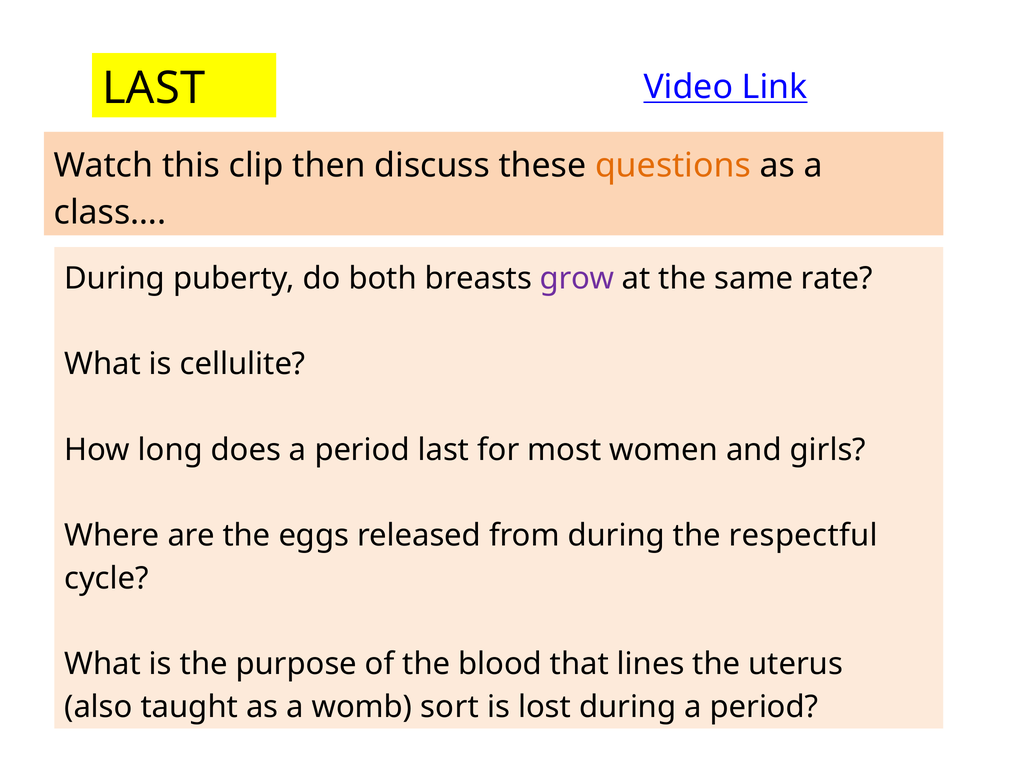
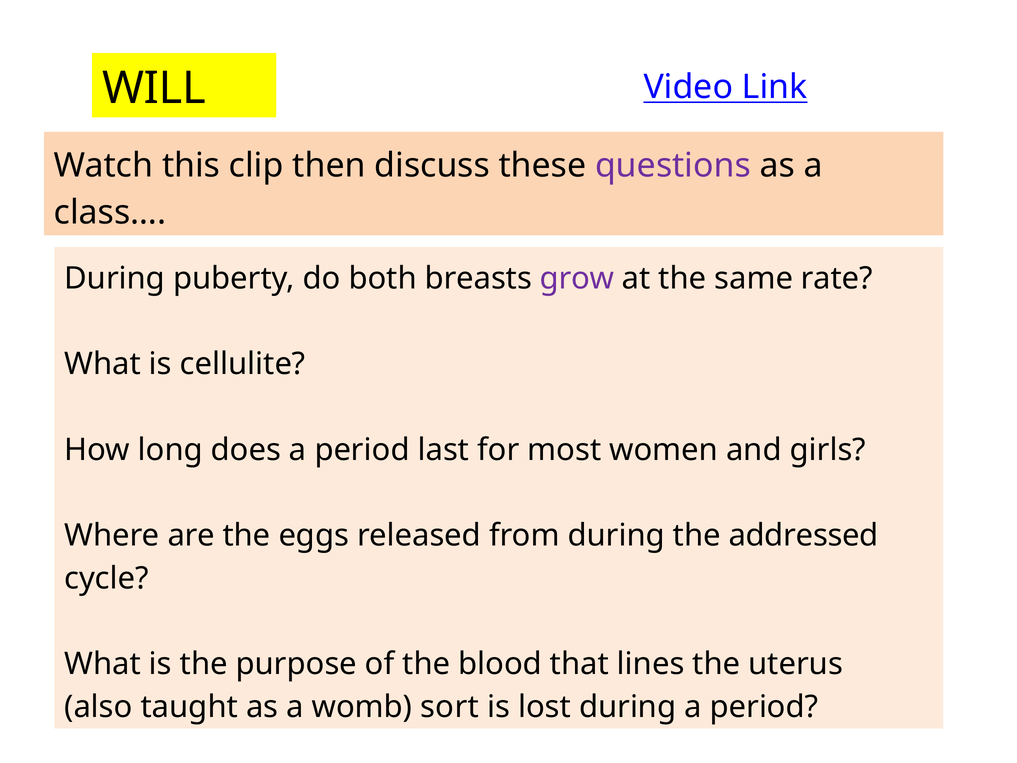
LAST at (154, 88): LAST -> WILL
questions colour: orange -> purple
respectful: respectful -> addressed
